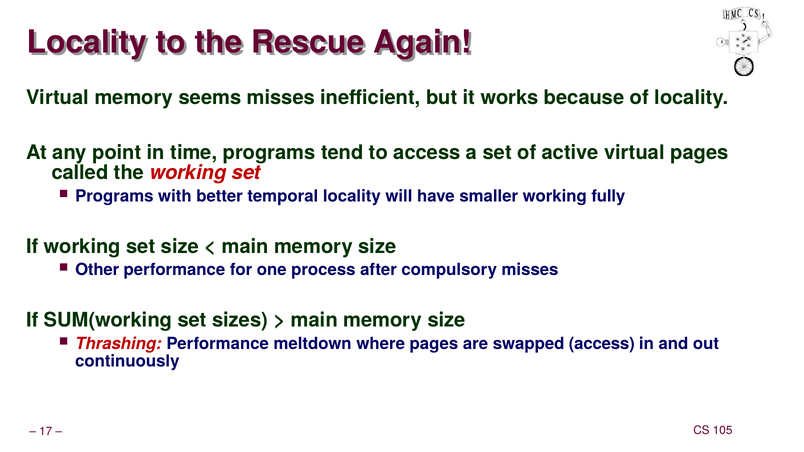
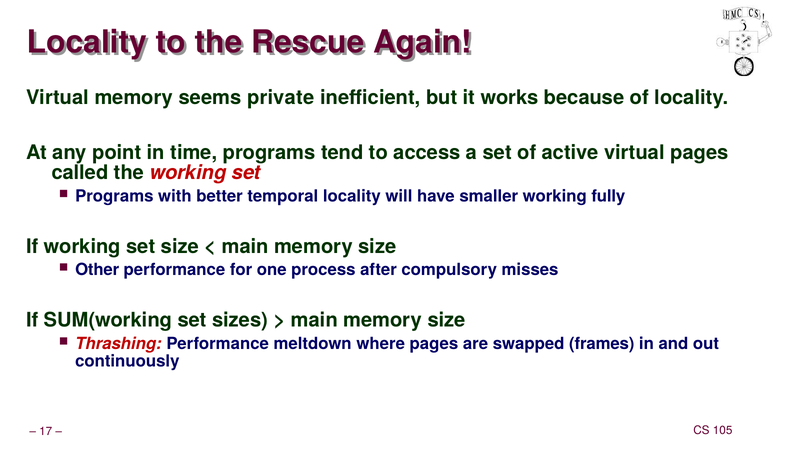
seems misses: misses -> private
swapped access: access -> frames
